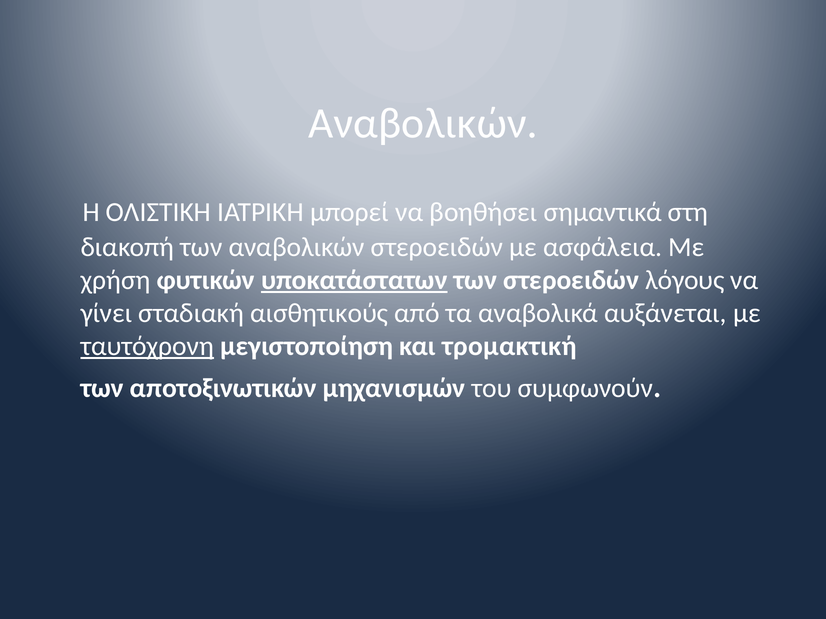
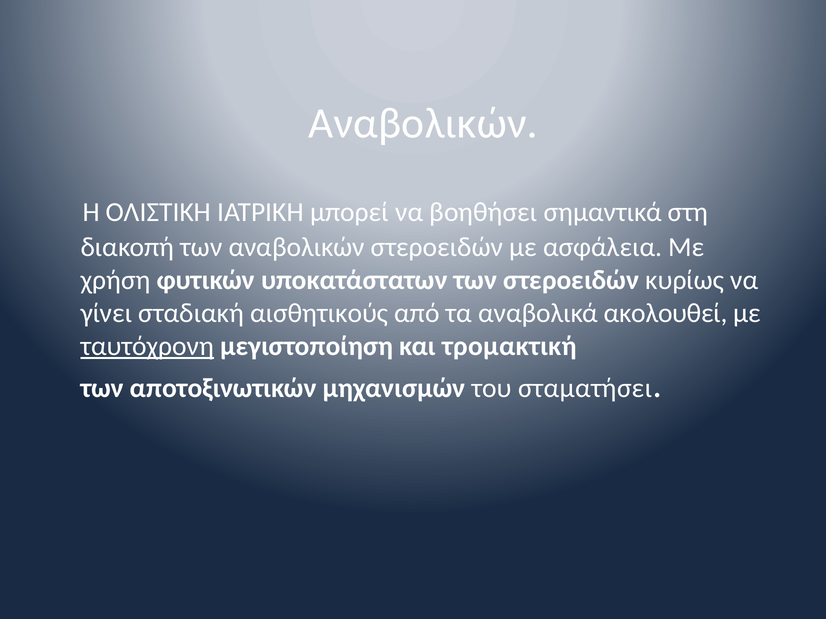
υποκατάστατων underline: present -> none
λόγους: λόγους -> κυρίως
αυξάνεται: αυξάνεται -> ακολουθεί
συμφωνούν: συμφωνούν -> σταματήσει
